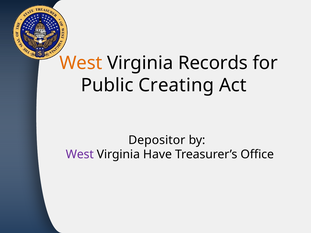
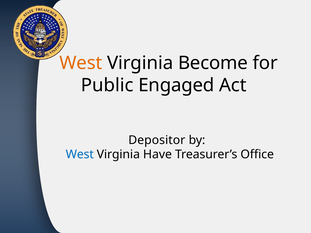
Records: Records -> Become
Creating: Creating -> Engaged
West at (80, 154) colour: purple -> blue
